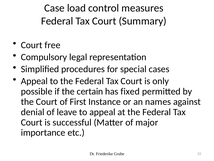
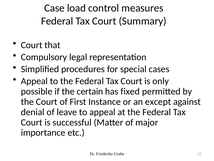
free: free -> that
names: names -> except
